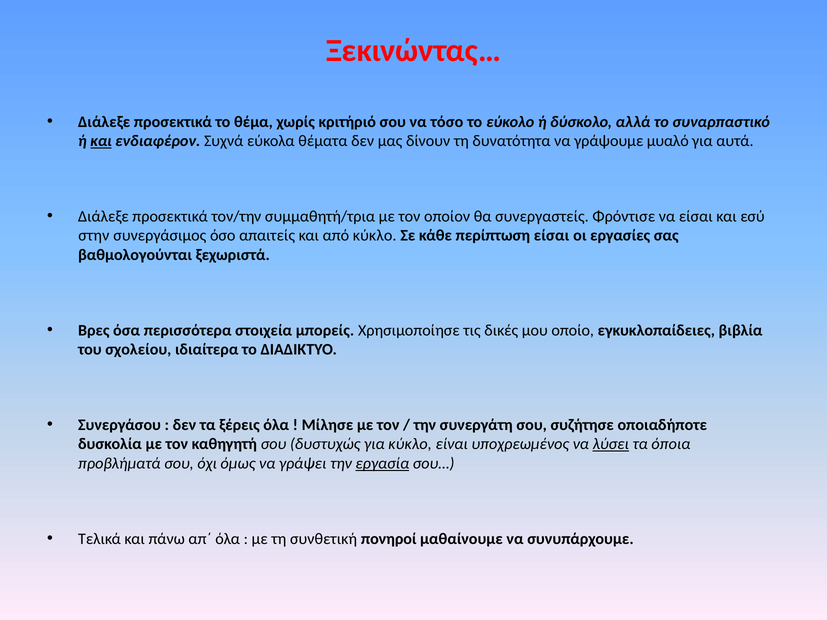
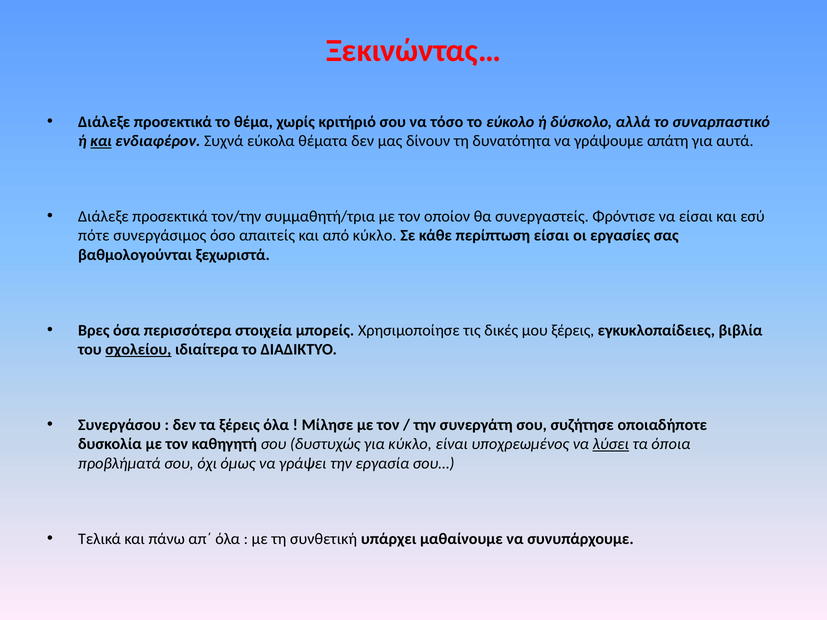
μυαλό: μυαλό -> απάτη
στην: στην -> πότε
μου οποίο: οποίο -> ξέρεις
σχολείου underline: none -> present
εργασία underline: present -> none
πονηροί: πονηροί -> υπάρχει
